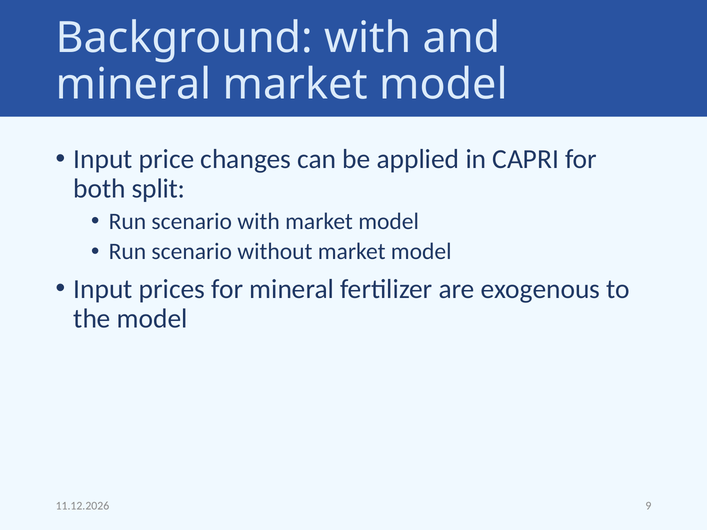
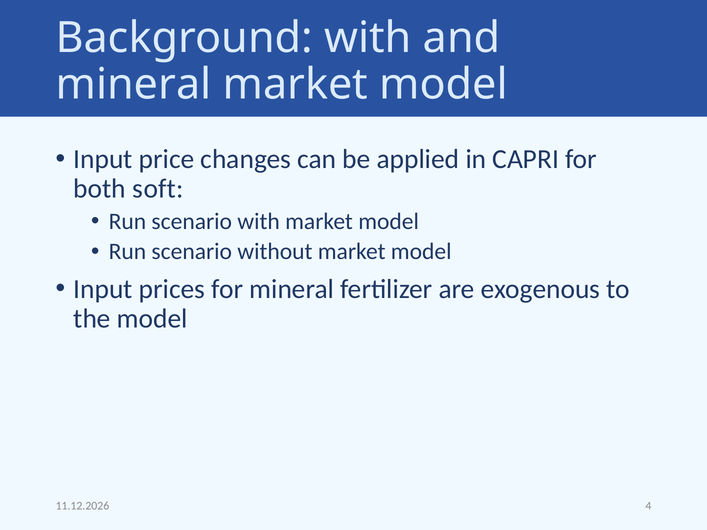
split: split -> soft
9: 9 -> 4
